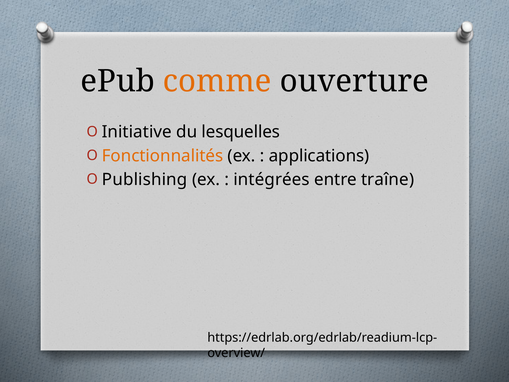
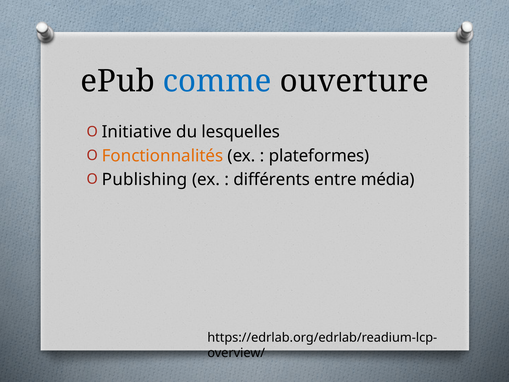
comme colour: orange -> blue
applications: applications -> plateformes
intégrées: intégrées -> différents
traîne: traîne -> média
